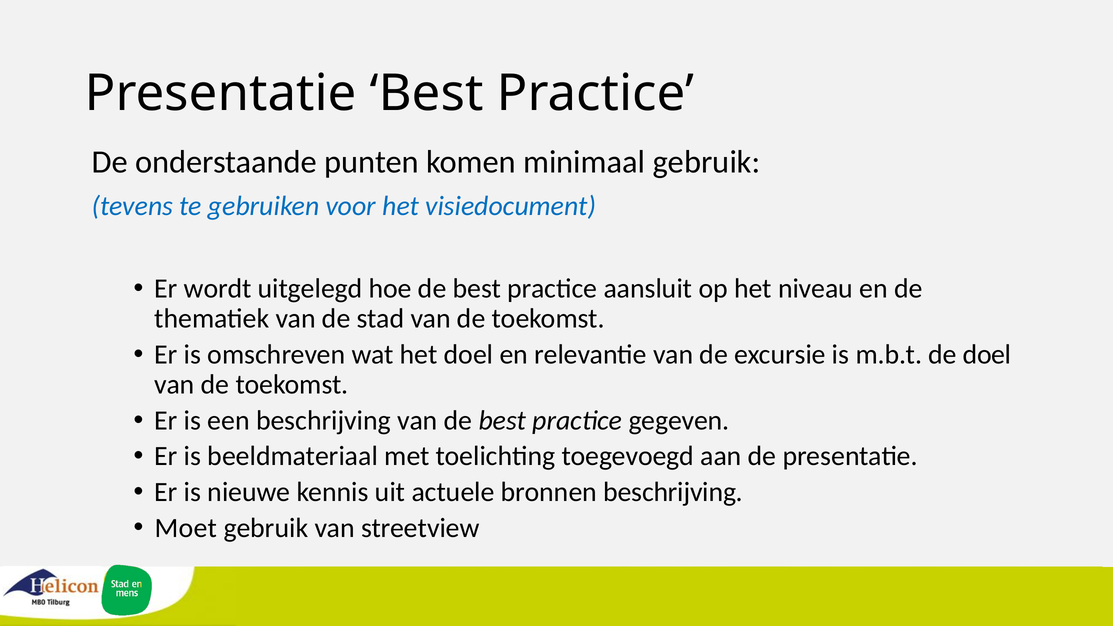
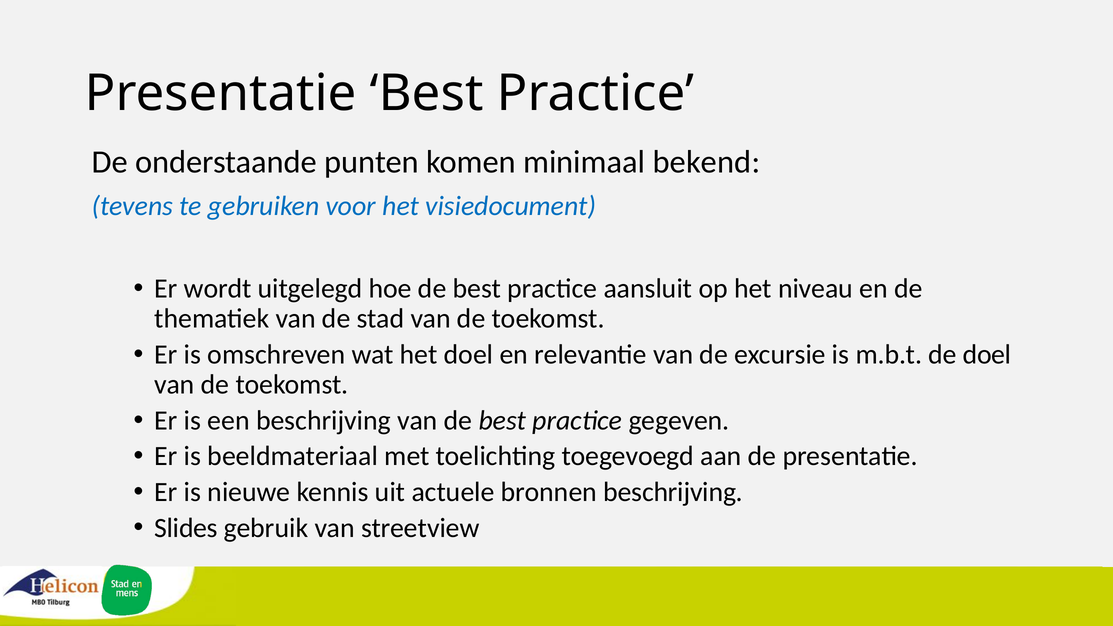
minimaal gebruik: gebruik -> bekend
Moet: Moet -> Slides
